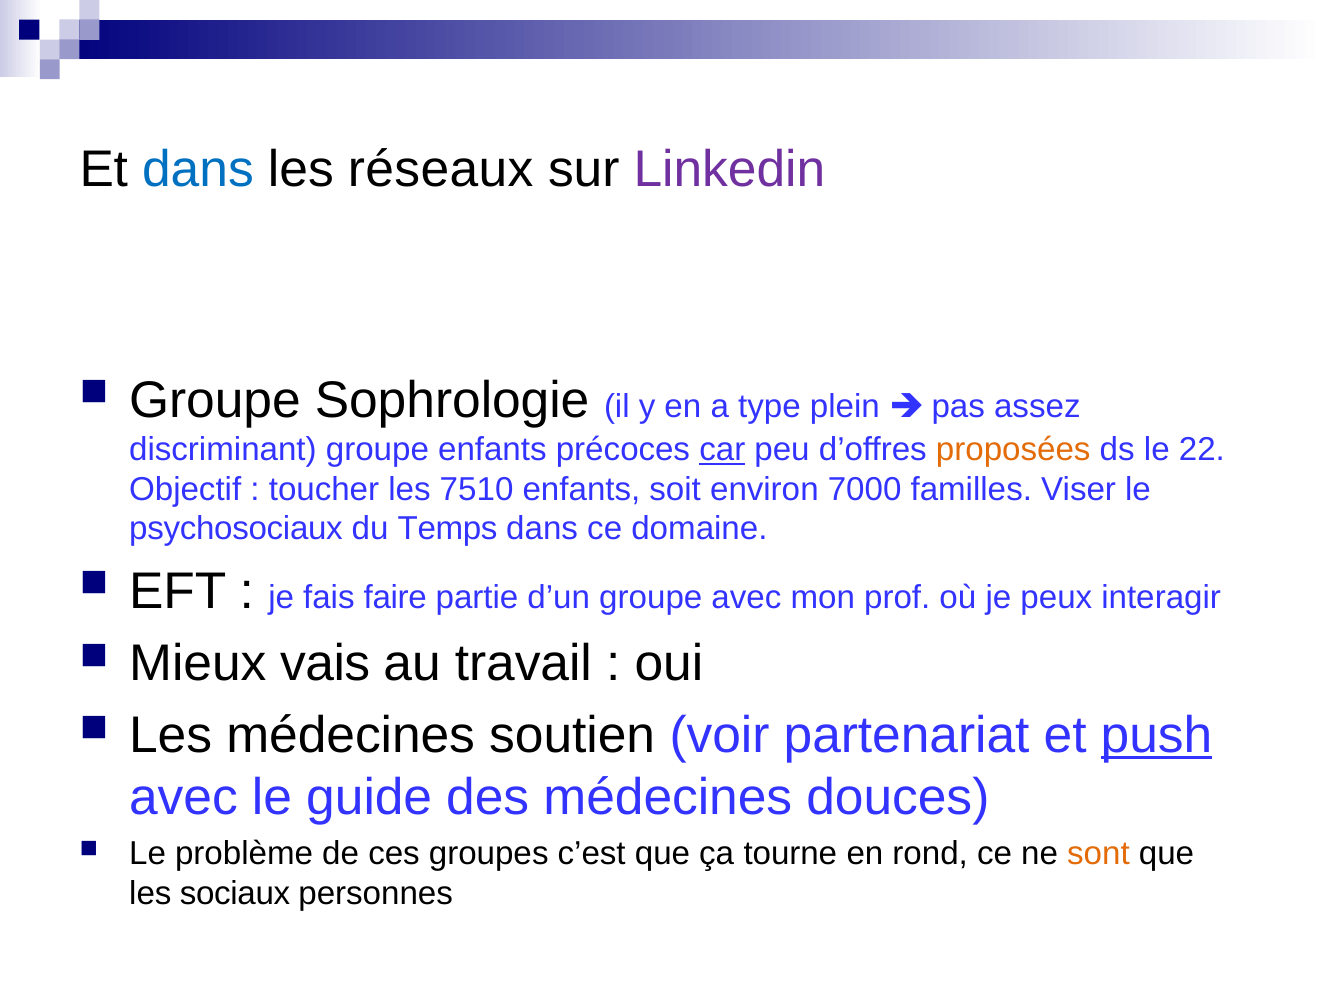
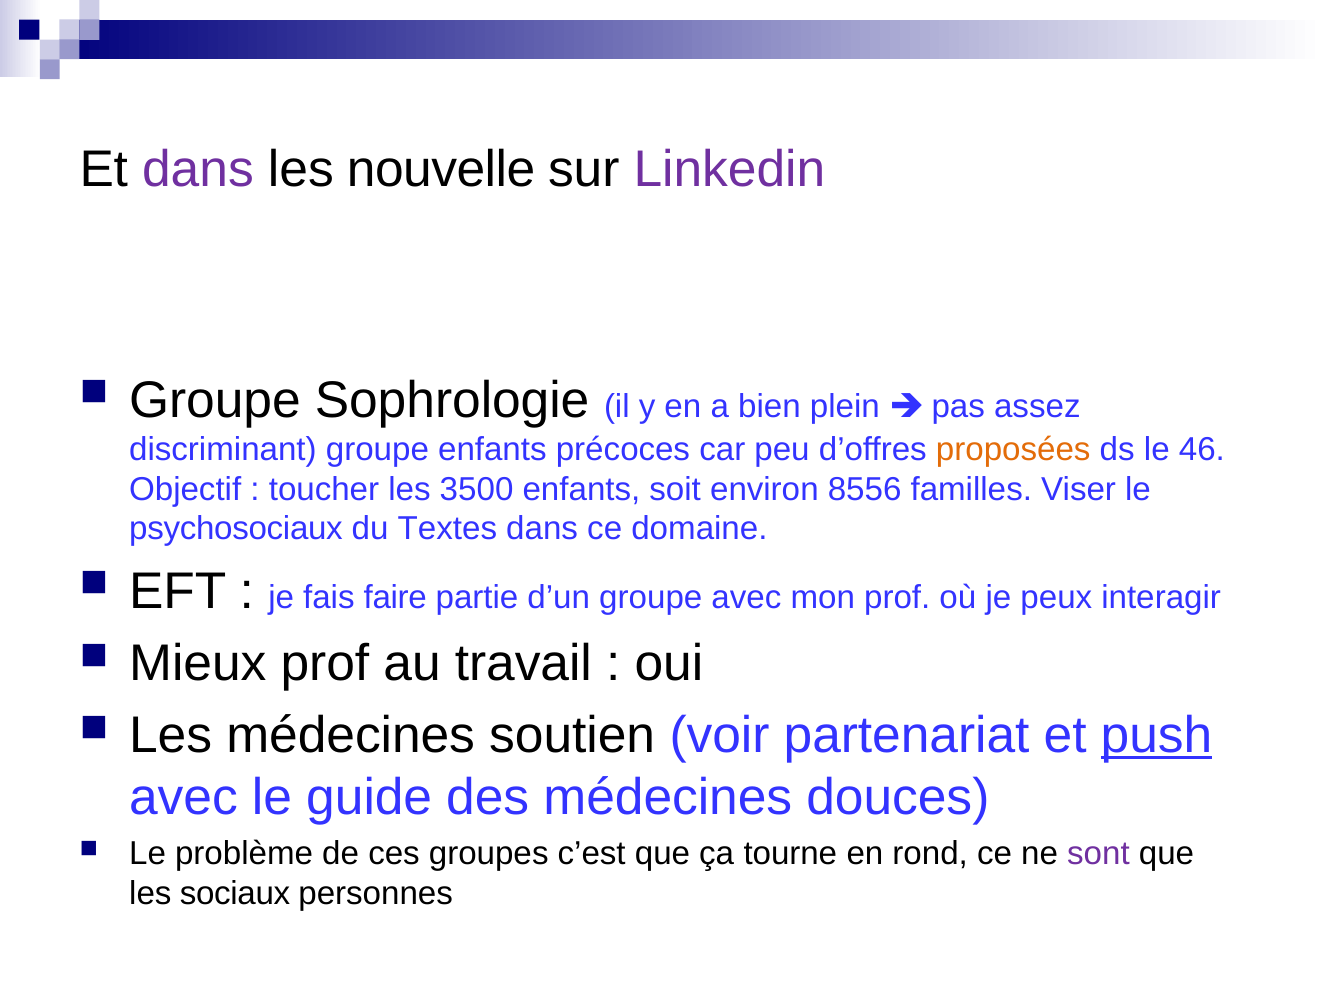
dans at (198, 169) colour: blue -> purple
réseaux: réseaux -> nouvelle
type: type -> bien
car underline: present -> none
22: 22 -> 46
7510: 7510 -> 3500
7000: 7000 -> 8556
Temps: Temps -> Textes
Mieux vais: vais -> prof
sont colour: orange -> purple
